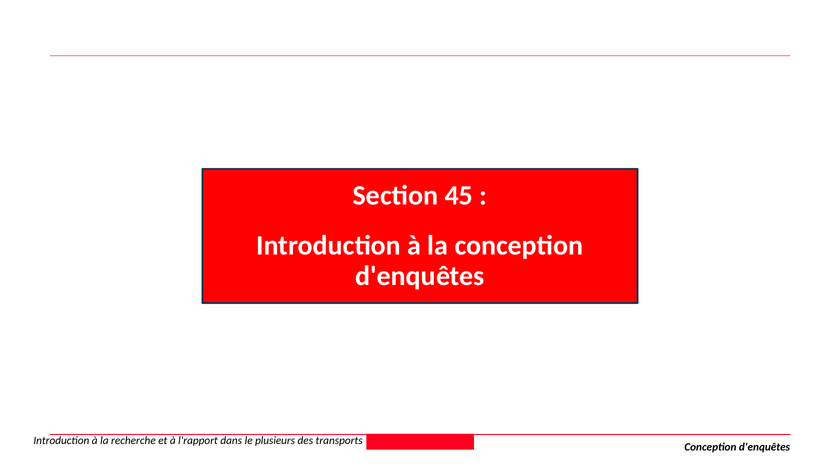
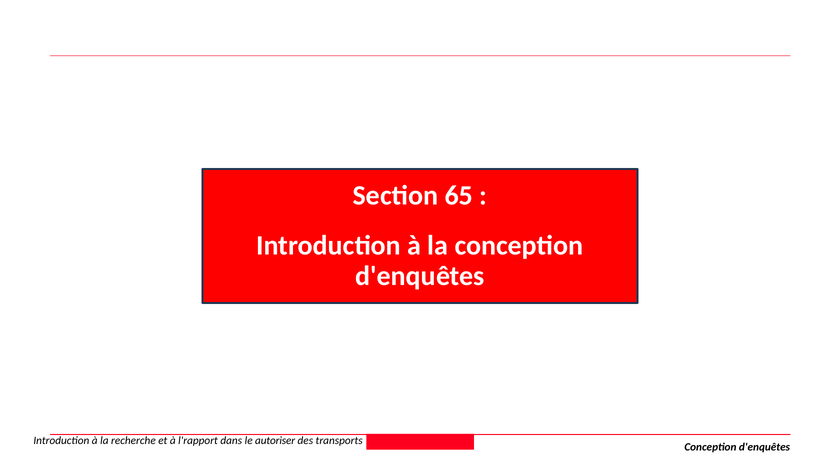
45: 45 -> 65
plusieurs: plusieurs -> autoriser
